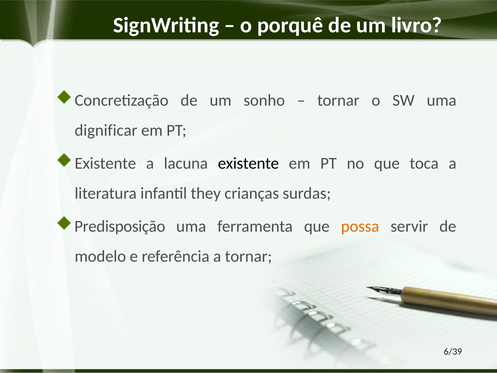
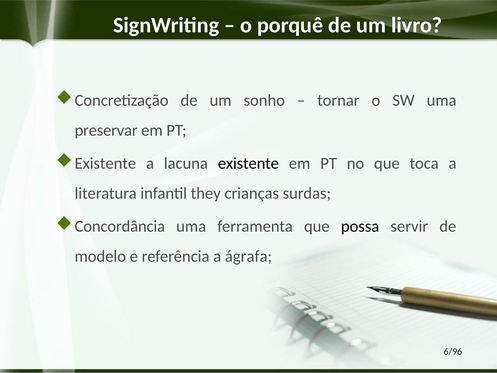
dignificar: dignificar -> preservar
Predisposição: Predisposição -> Concordância
possa colour: orange -> black
a tornar: tornar -> ágrafa
6/39: 6/39 -> 6/96
